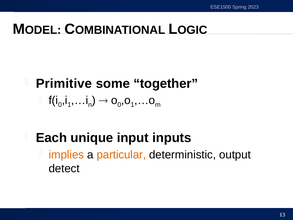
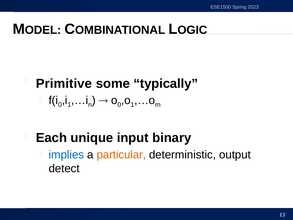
together: together -> typically
inputs: inputs -> binary
implies colour: orange -> blue
